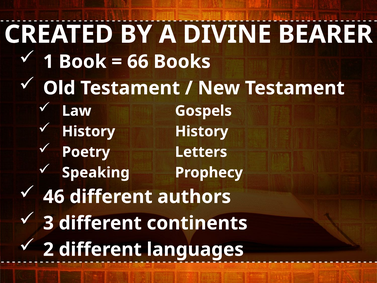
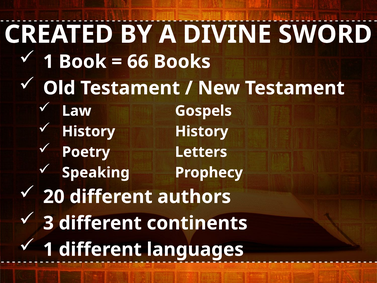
BEARER: BEARER -> SWORD
46: 46 -> 20
2 at (48, 249): 2 -> 1
